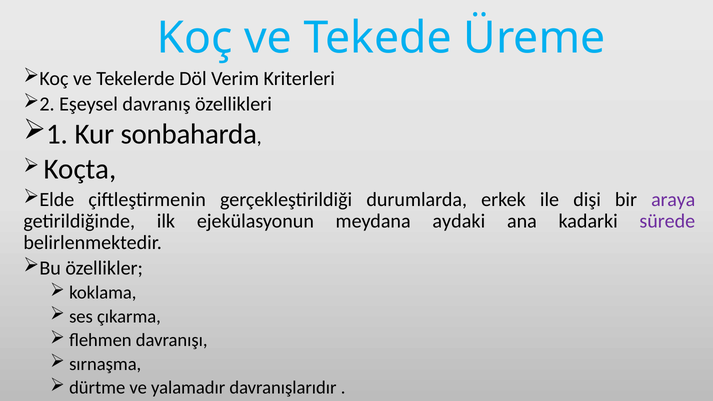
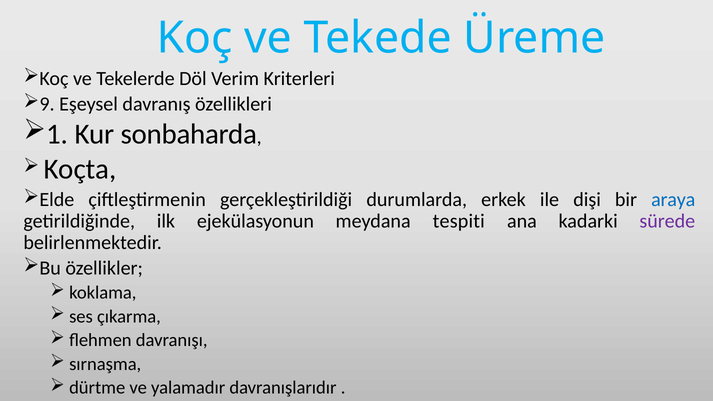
2: 2 -> 9
araya colour: purple -> blue
aydaki: aydaki -> tespiti
